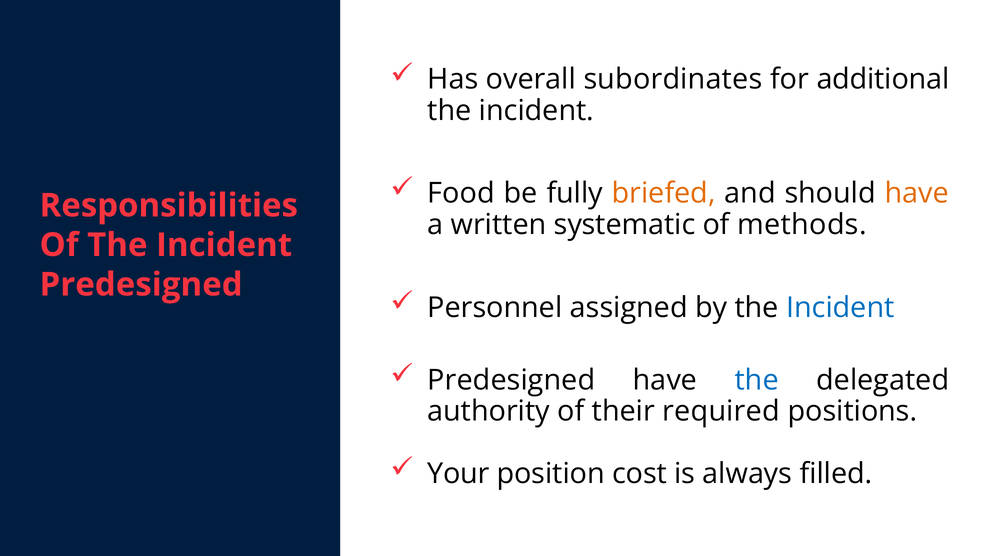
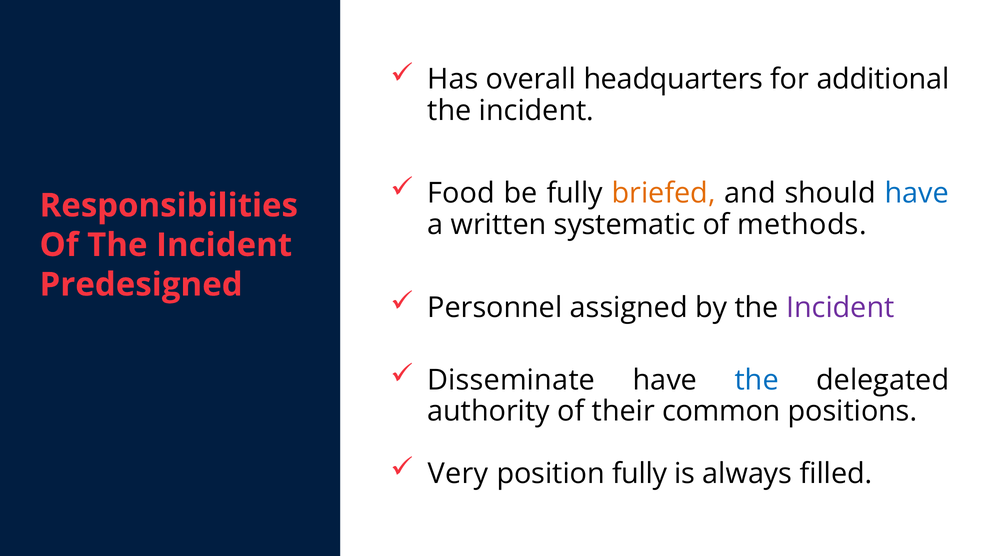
subordinates: subordinates -> headquarters
have at (917, 194) colour: orange -> blue
Incident at (840, 308) colour: blue -> purple
Predesigned at (511, 380): Predesigned -> Disseminate
required: required -> common
Your: Your -> Very
position cost: cost -> fully
